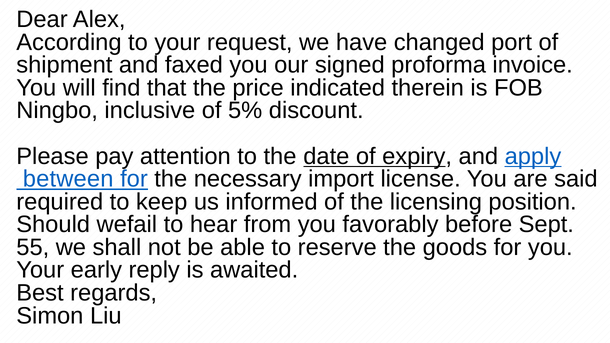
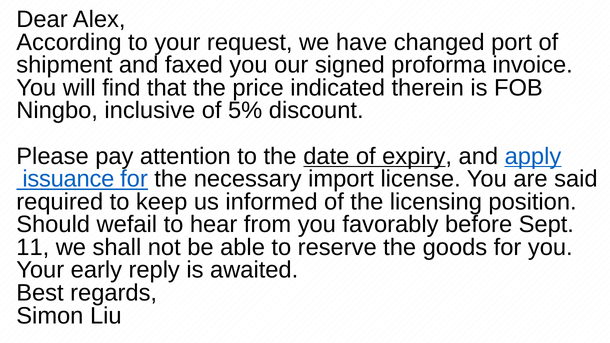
between: between -> issuance
55: 55 -> 11
